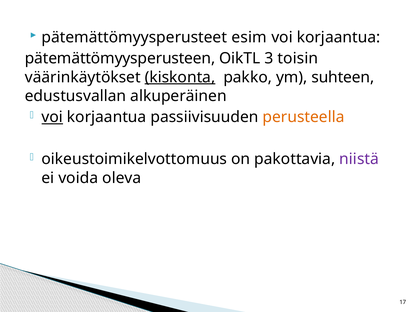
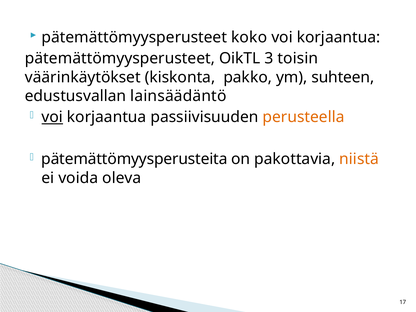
esim: esim -> koko
pätemättömyysperusteen at (120, 59): pätemättömyysperusteen -> pätemättömyysperusteet
kiskonta underline: present -> none
alkuperäinen: alkuperäinen -> lainsäädäntö
oikeustoimikelvottomuus: oikeustoimikelvottomuus -> pätemättömyysperusteita
niistä colour: purple -> orange
